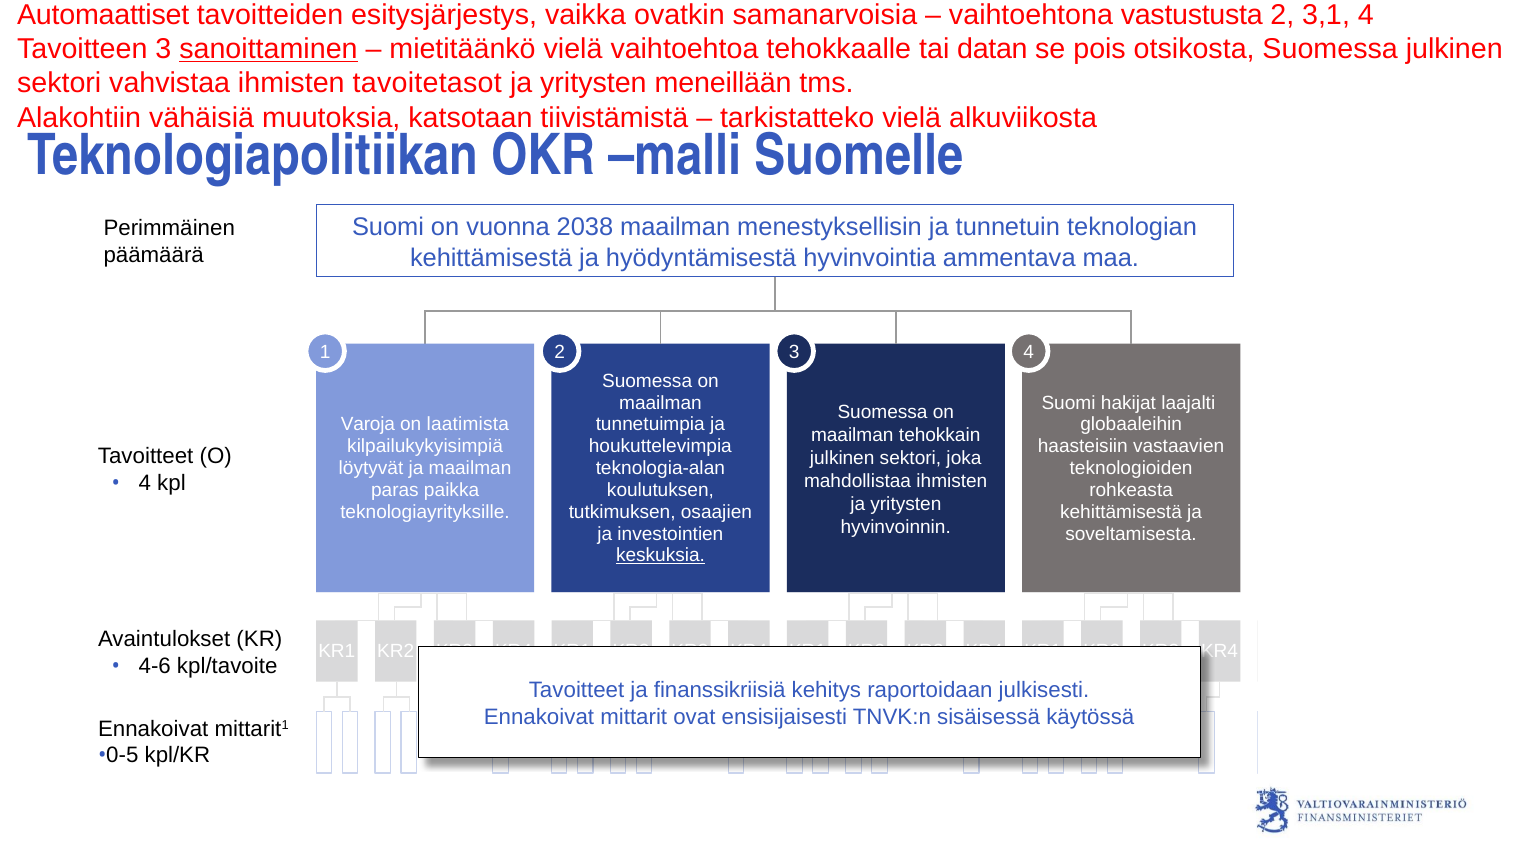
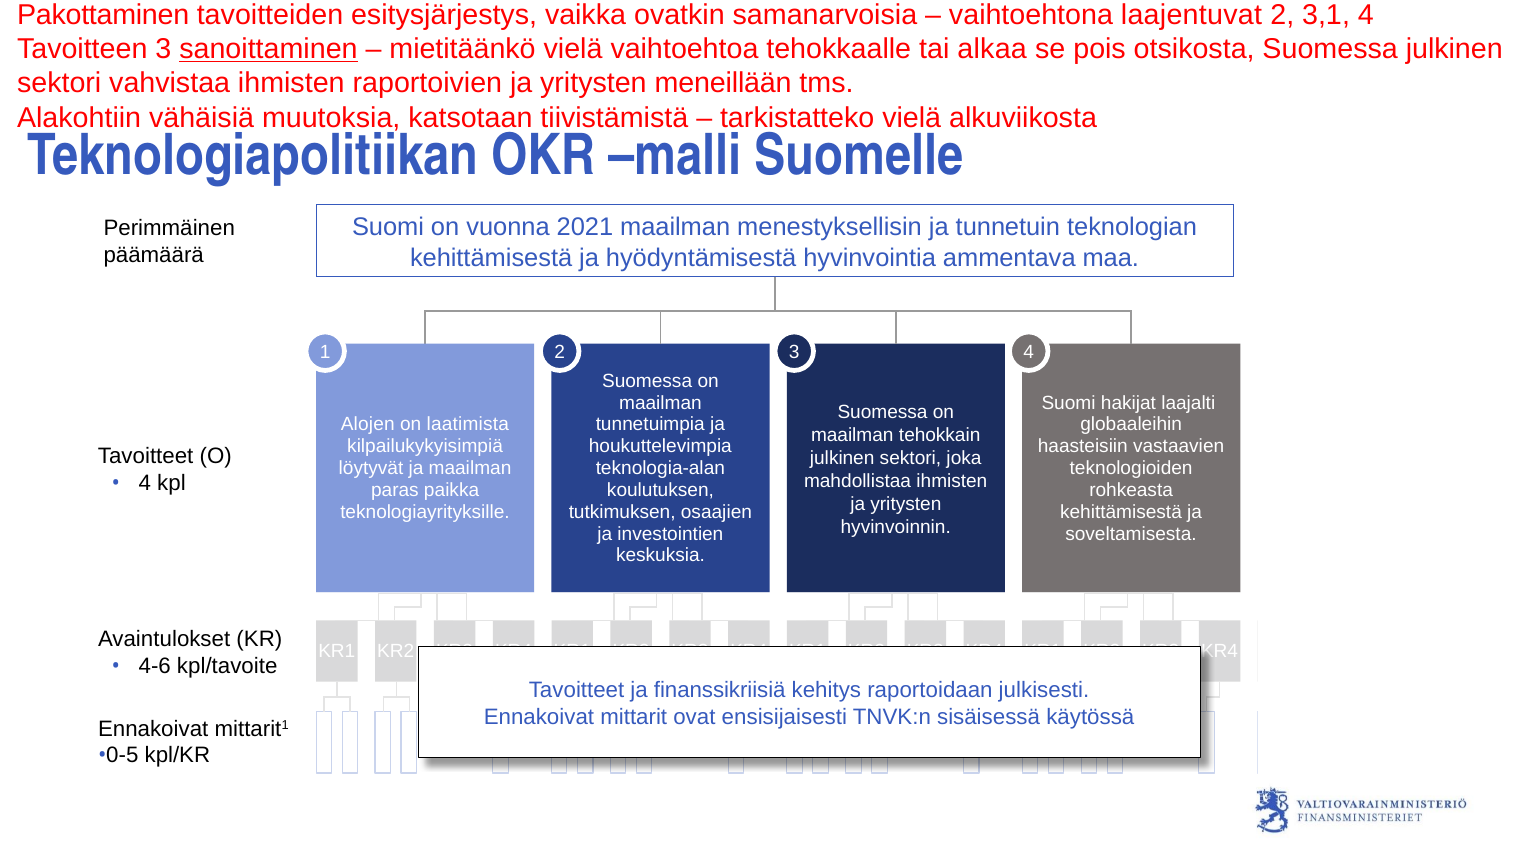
Automaattiset: Automaattiset -> Pakottaminen
vastustusta: vastustusta -> laajentuvat
datan: datan -> alkaa
tavoitetasot: tavoitetasot -> raportoivien
2038: 2038 -> 2021
Varoja: Varoja -> Alojen
keskuksia underline: present -> none
